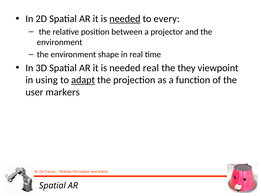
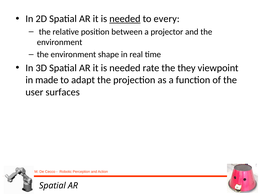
needed real: real -> rate
using: using -> made
adapt underline: present -> none
markers: markers -> surfaces
